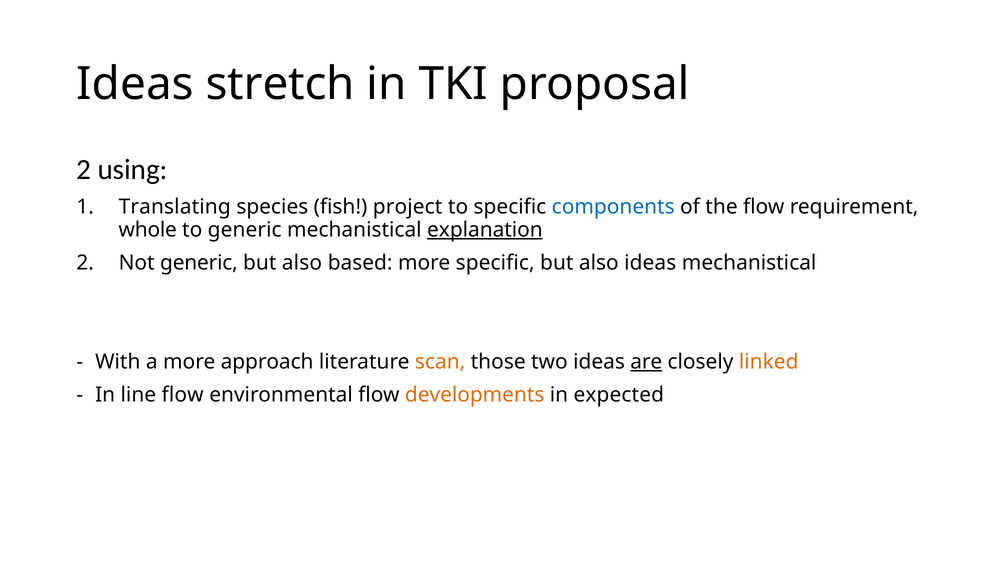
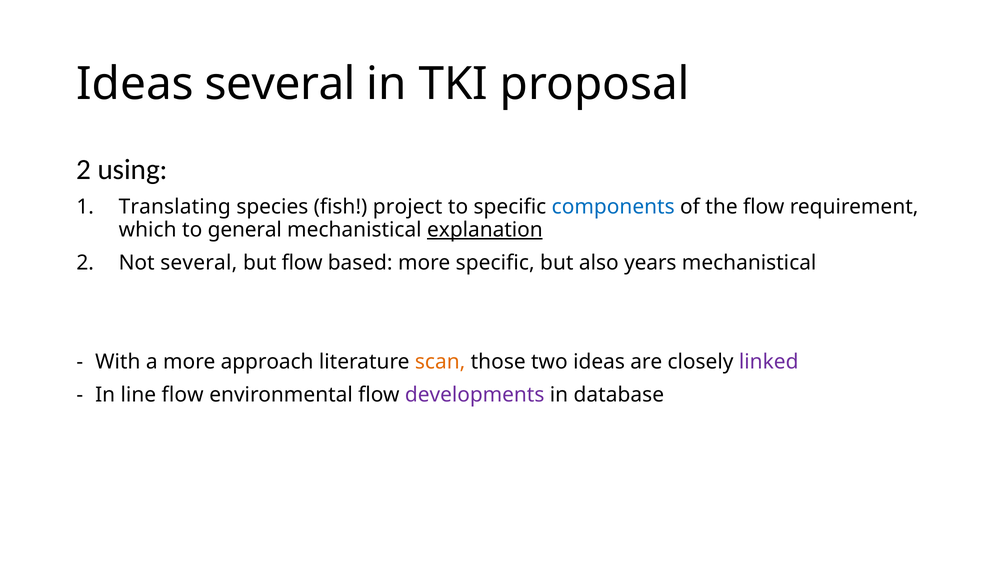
Ideas stretch: stretch -> several
whole: whole -> which
to generic: generic -> general
Not generic: generic -> several
also at (302, 263): also -> flow
also ideas: ideas -> years
are underline: present -> none
linked colour: orange -> purple
developments colour: orange -> purple
expected: expected -> database
